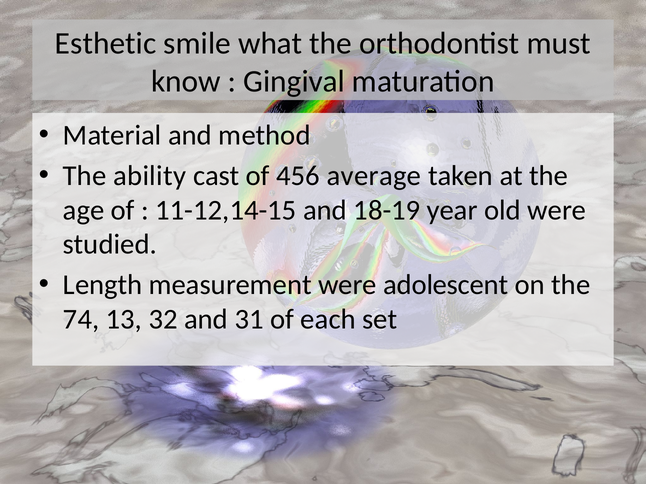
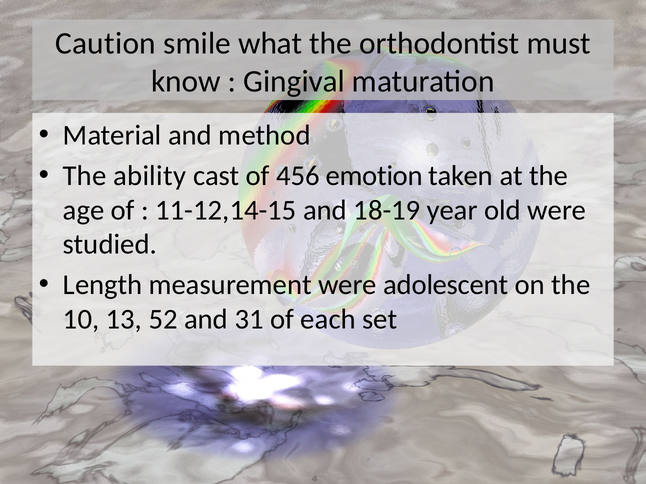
Esthetic: Esthetic -> Caution
average: average -> emotion
74: 74 -> 10
32: 32 -> 52
